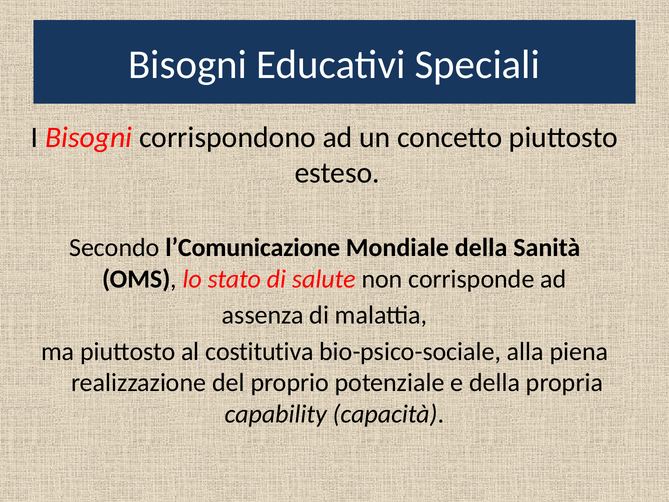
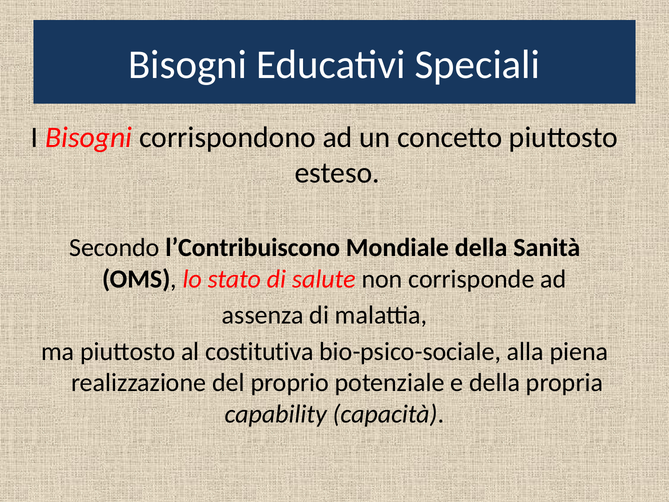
l’Comunicazione: l’Comunicazione -> l’Contribuiscono
